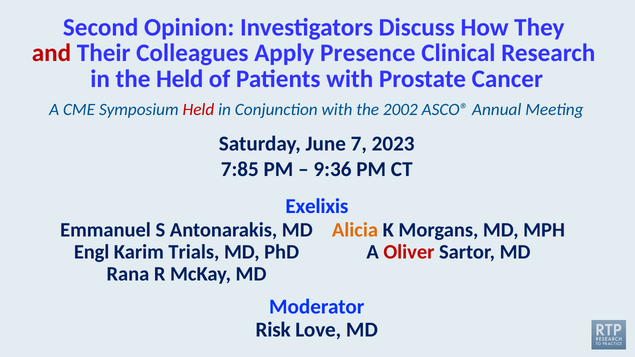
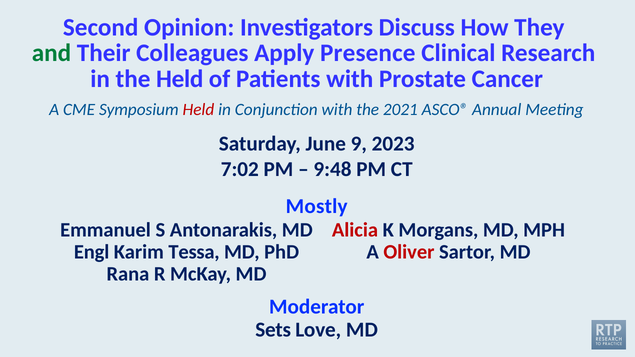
and colour: red -> green
2002: 2002 -> 2021
7: 7 -> 9
7:85: 7:85 -> 7:02
9:36: 9:36 -> 9:48
Exelixis: Exelixis -> Mostly
Alicia colour: orange -> red
Trials: Trials -> Tessa
Risk: Risk -> Sets
